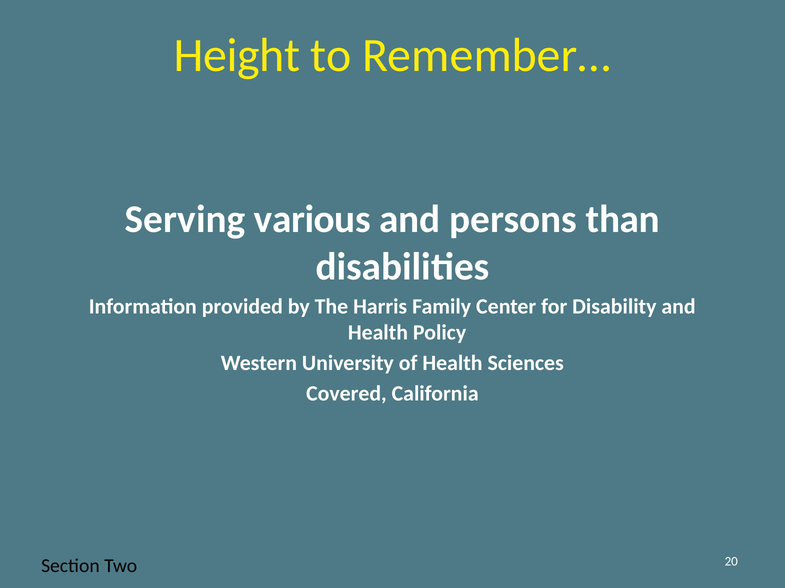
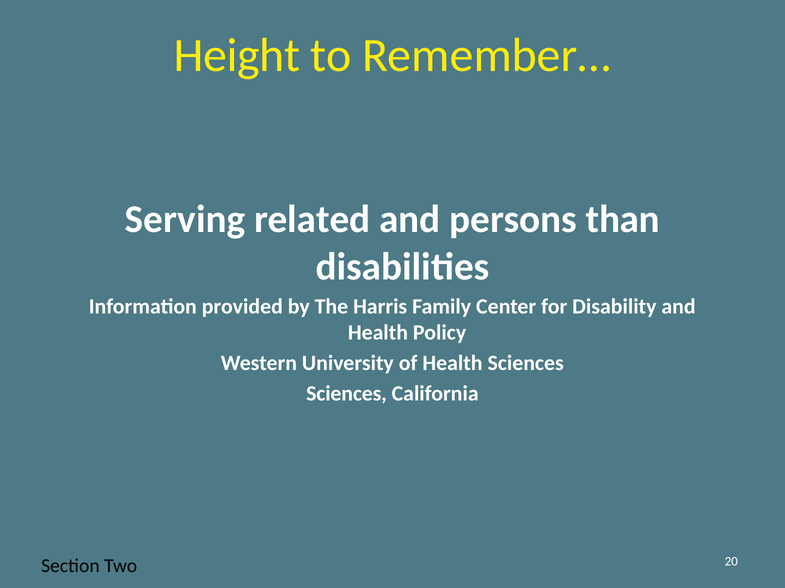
various: various -> related
Covered at (346, 394): Covered -> Sciences
